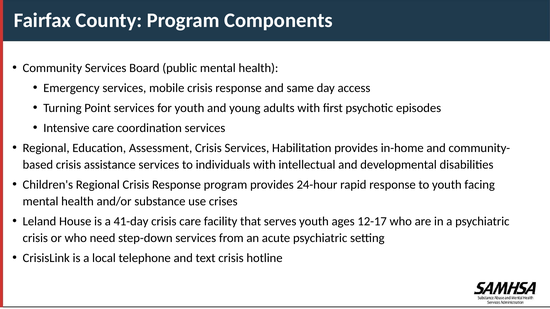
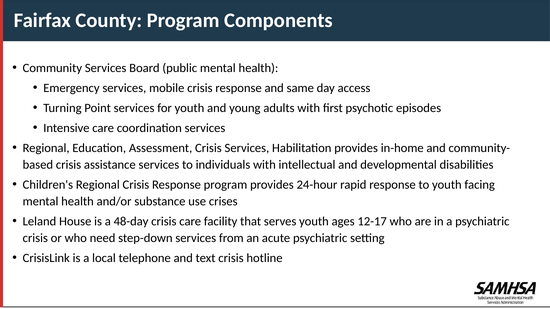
41-day: 41-day -> 48-day
